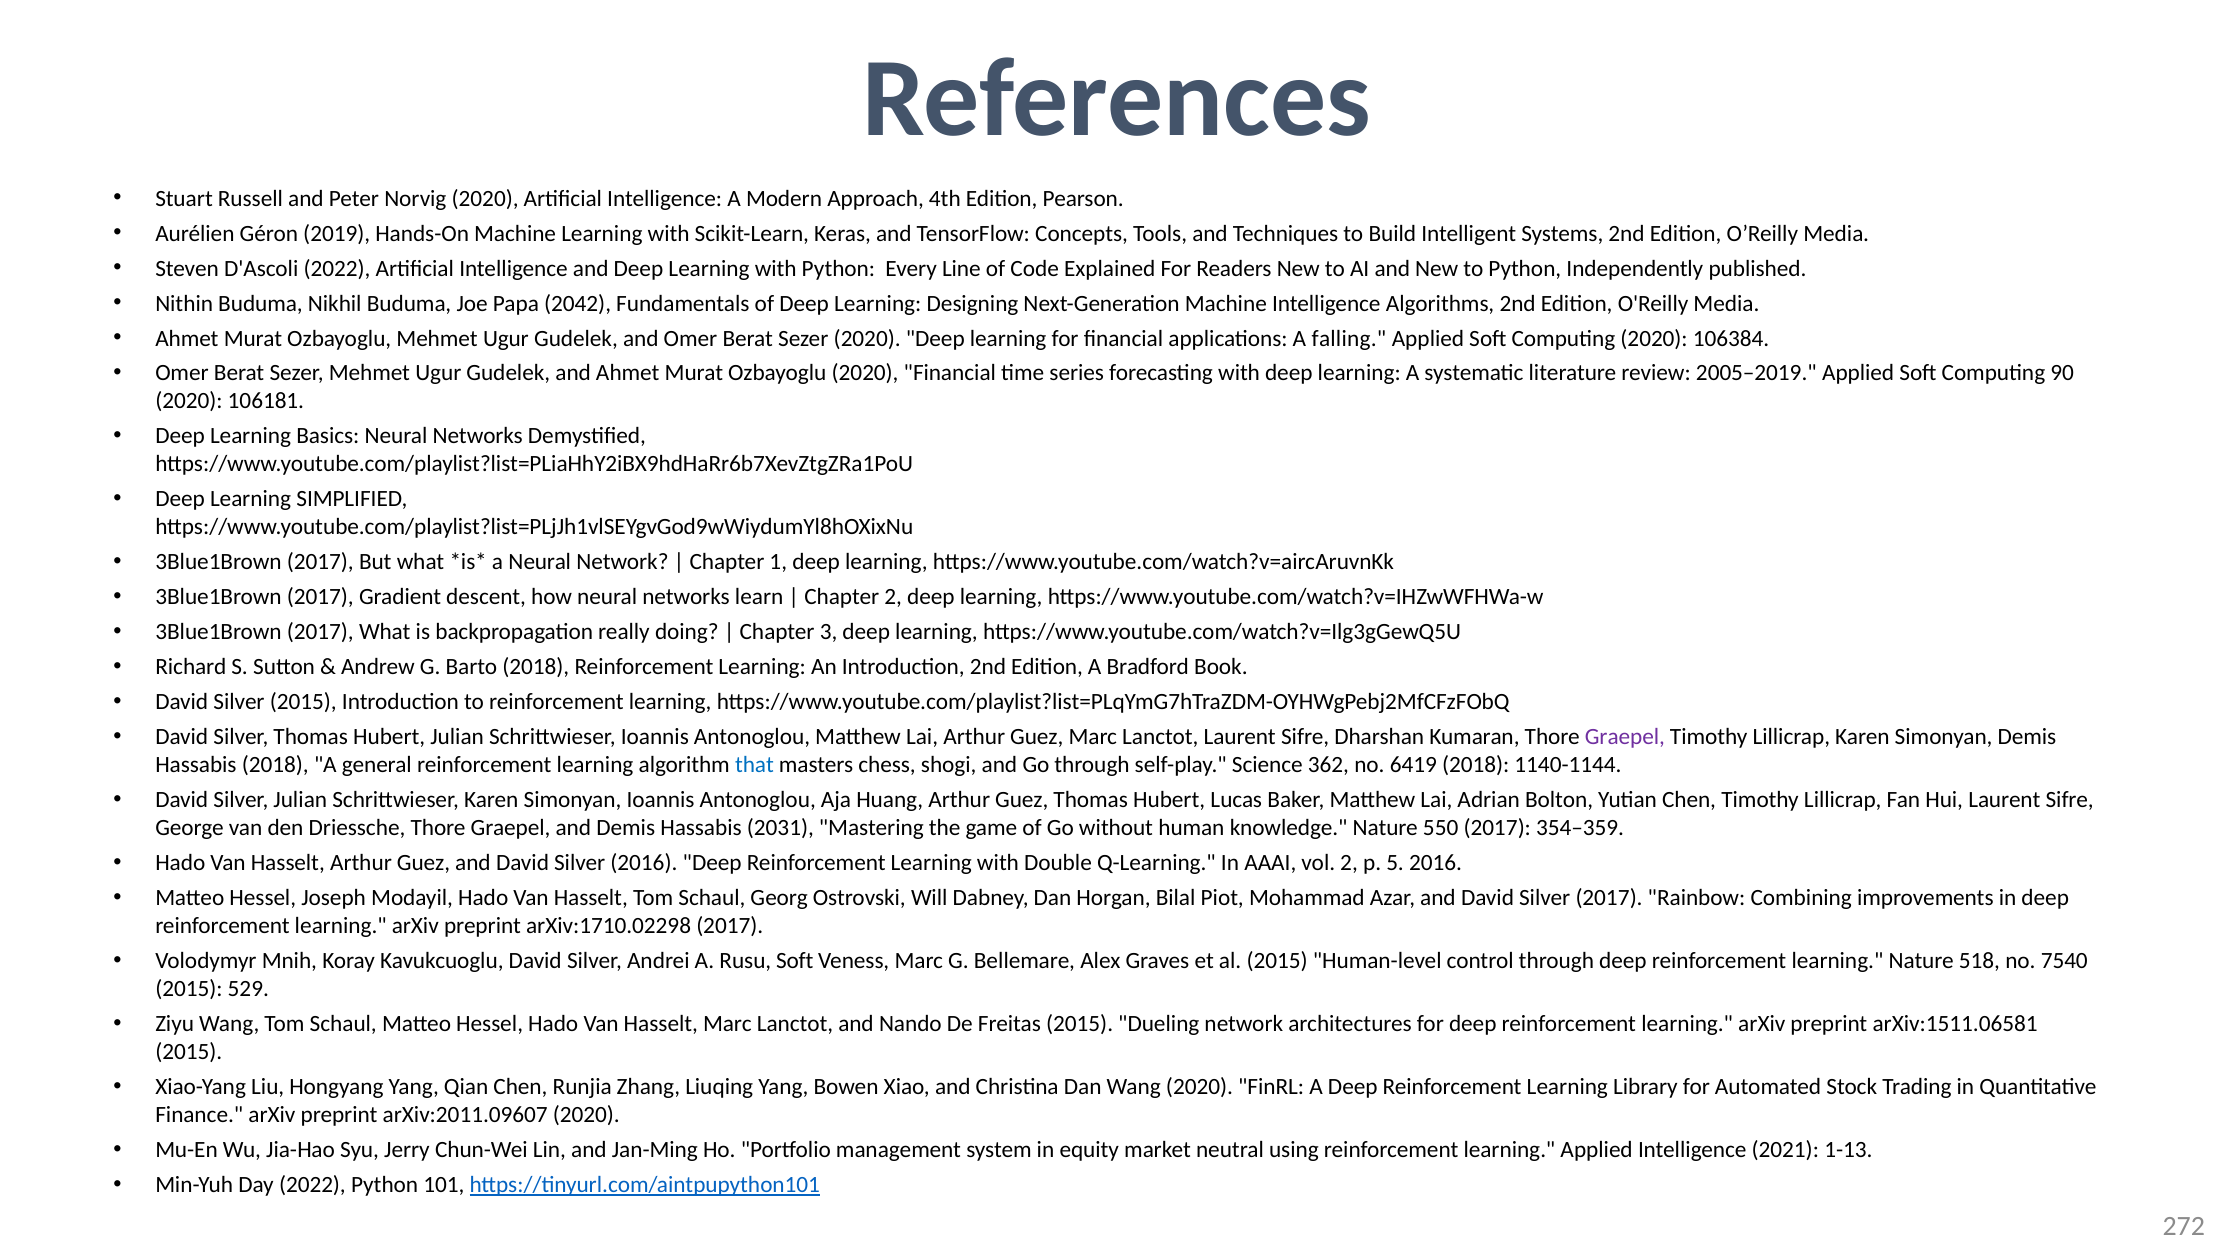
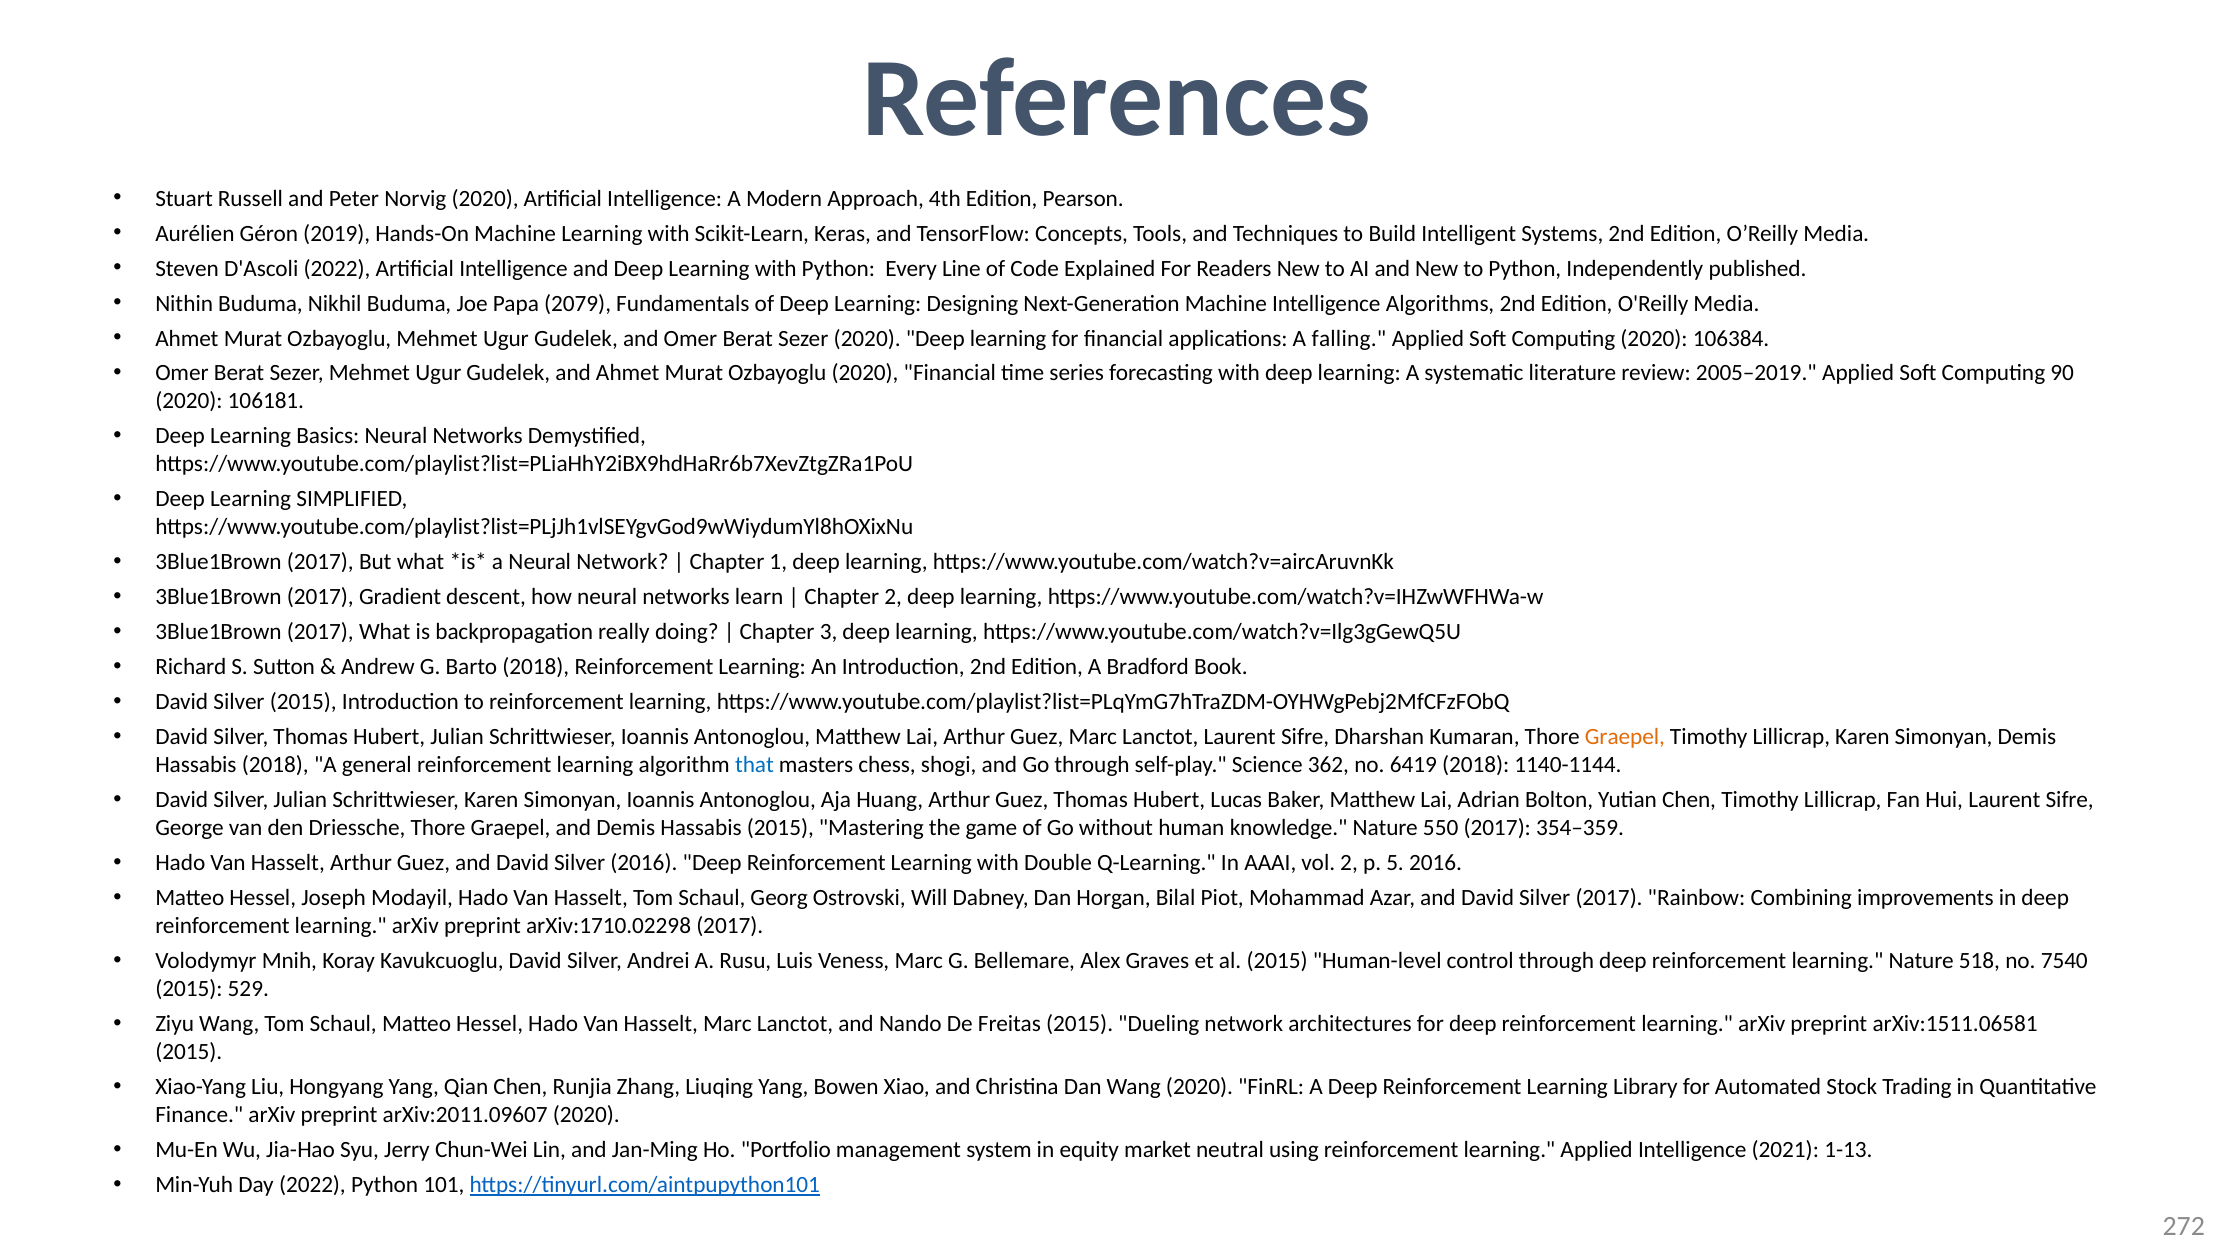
2042: 2042 -> 2079
Graepel at (1625, 737) colour: purple -> orange
Hassabis 2031: 2031 -> 2015
Rusu Soft: Soft -> Luis
